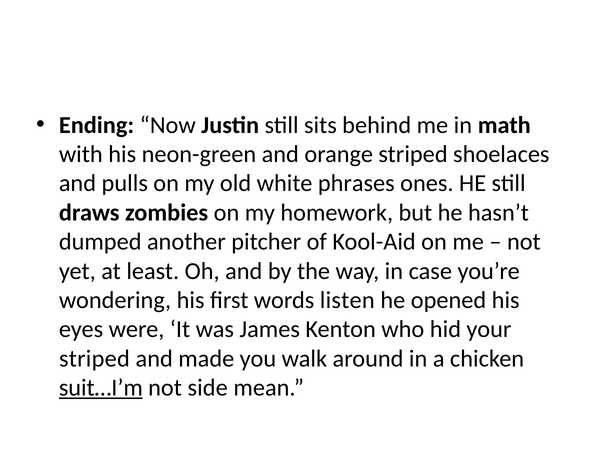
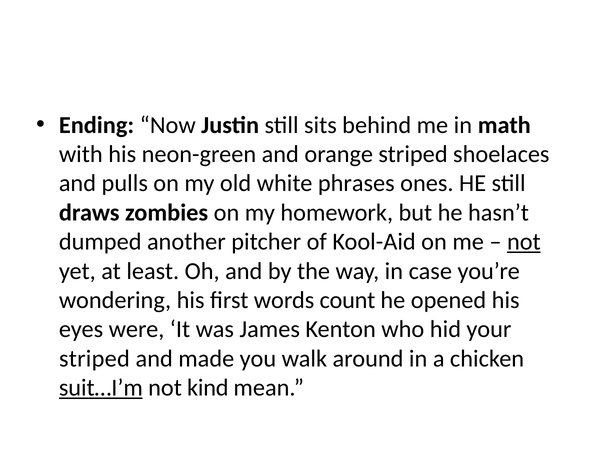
not at (524, 242) underline: none -> present
listen: listen -> count
side: side -> kind
